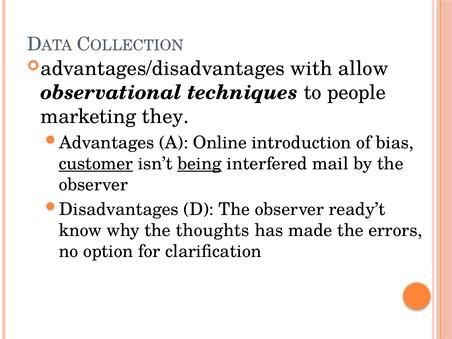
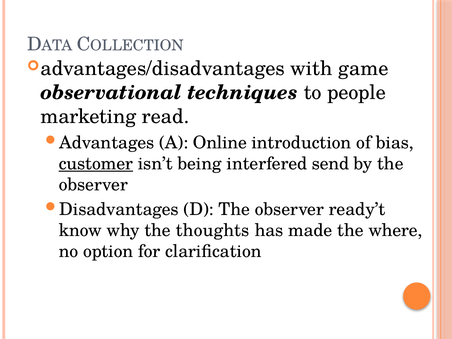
allow: allow -> game
they: they -> read
being underline: present -> none
mail: mail -> send
errors: errors -> where
